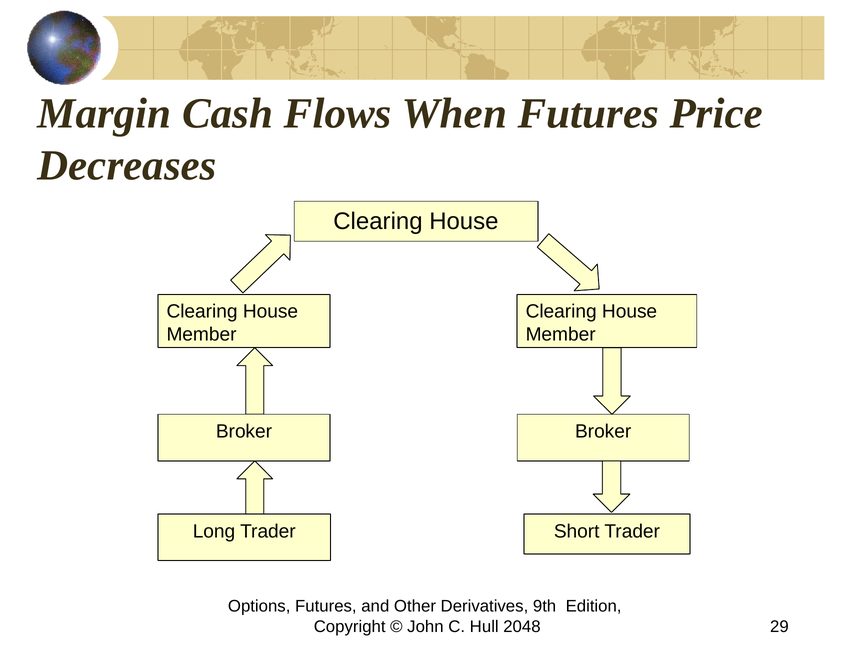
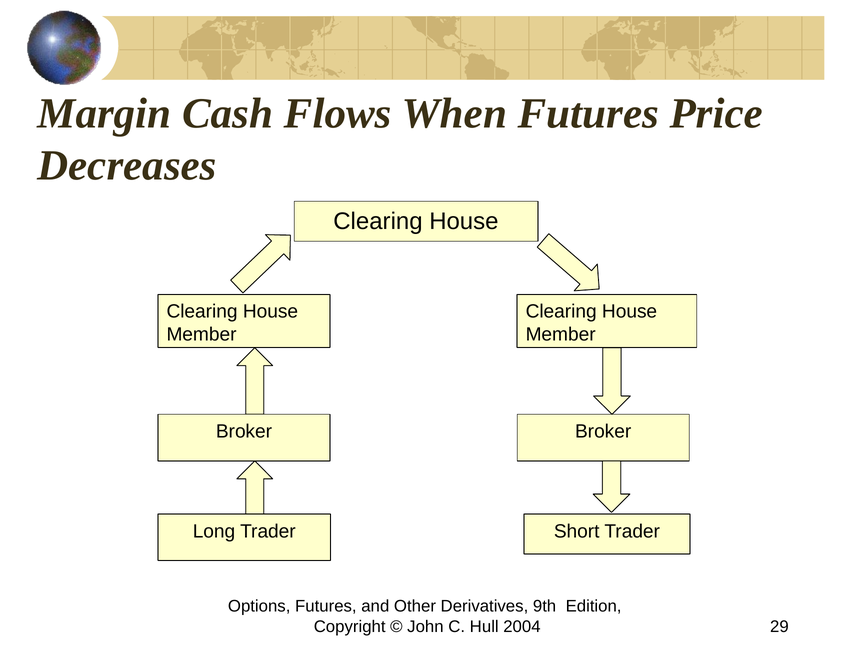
2048: 2048 -> 2004
